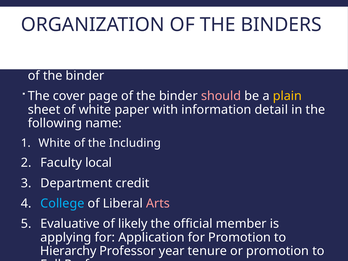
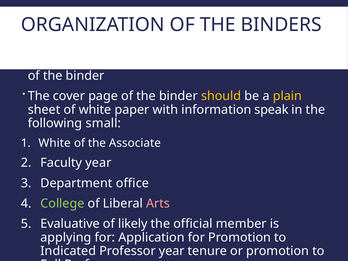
should at (221, 96) colour: pink -> yellow
detail: detail -> speak
following name: name -> small
Including: Including -> Associate
Faculty local: local -> year
credit: credit -> office
College colour: light blue -> light green
Hierarchy: Hierarchy -> Indicated
